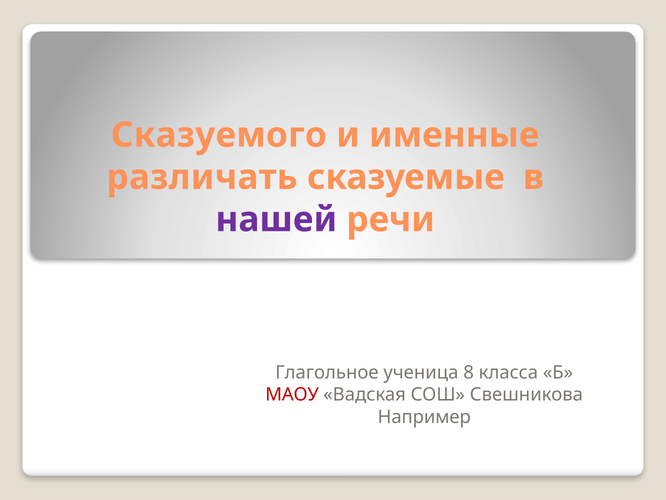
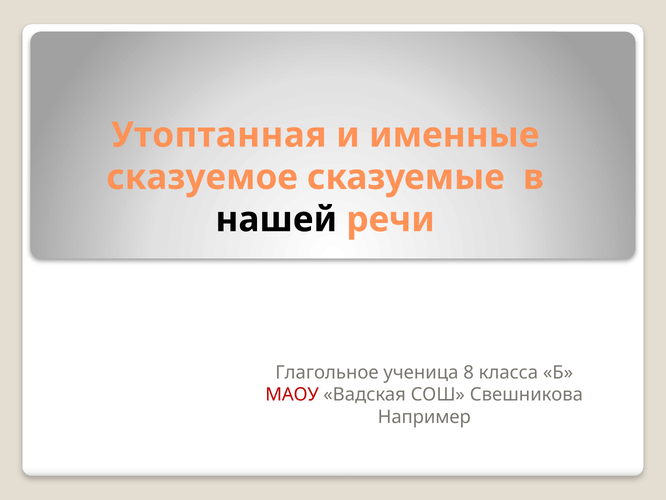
Сказуемого: Сказуемого -> Утоптанная
различать: различать -> сказуемое
нашей colour: purple -> black
